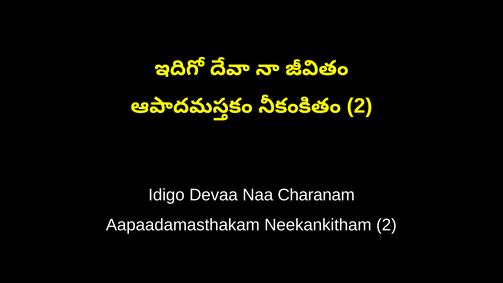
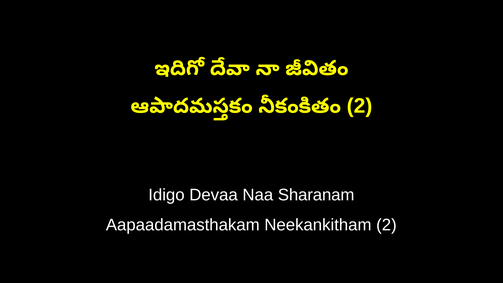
Charanam: Charanam -> Sharanam
